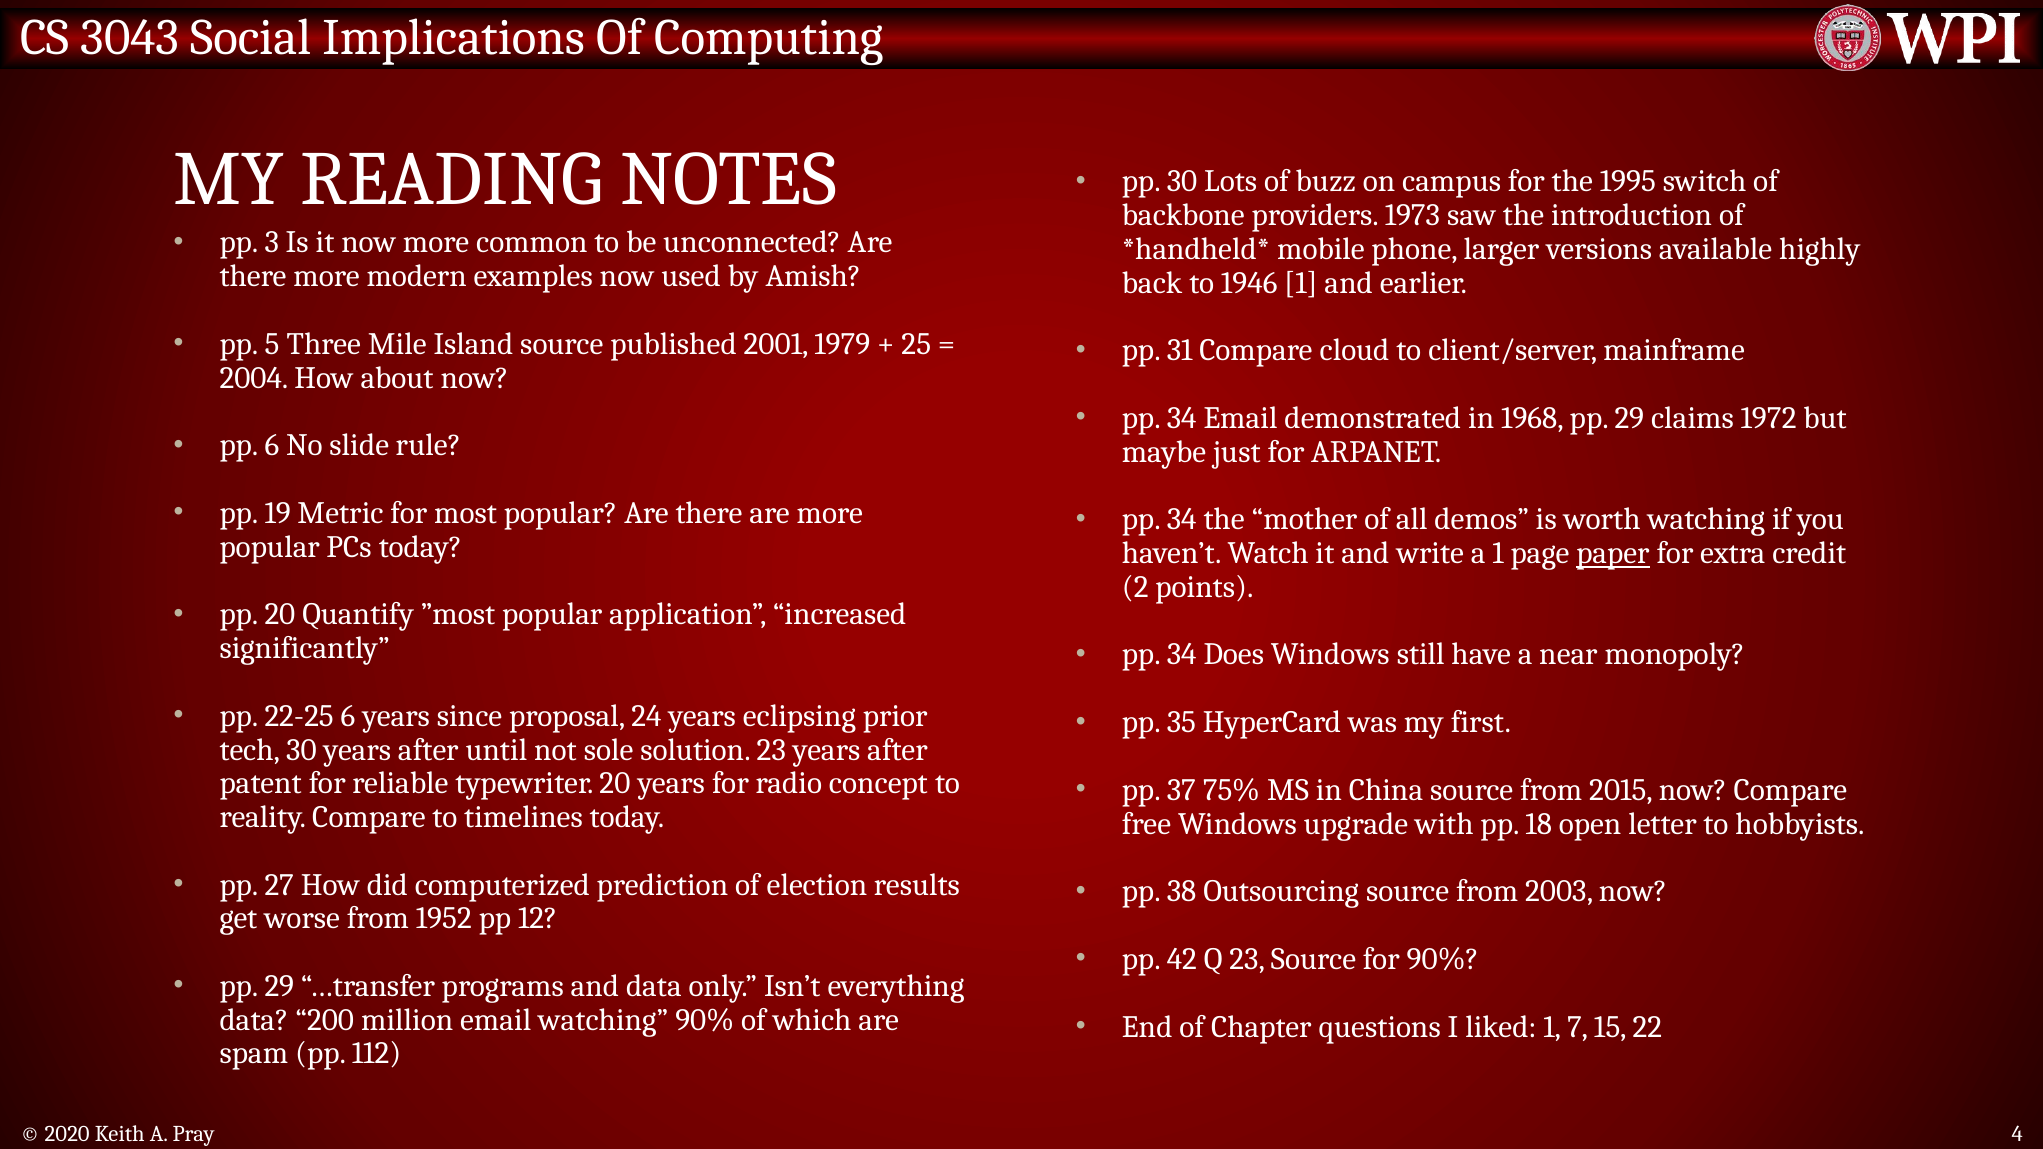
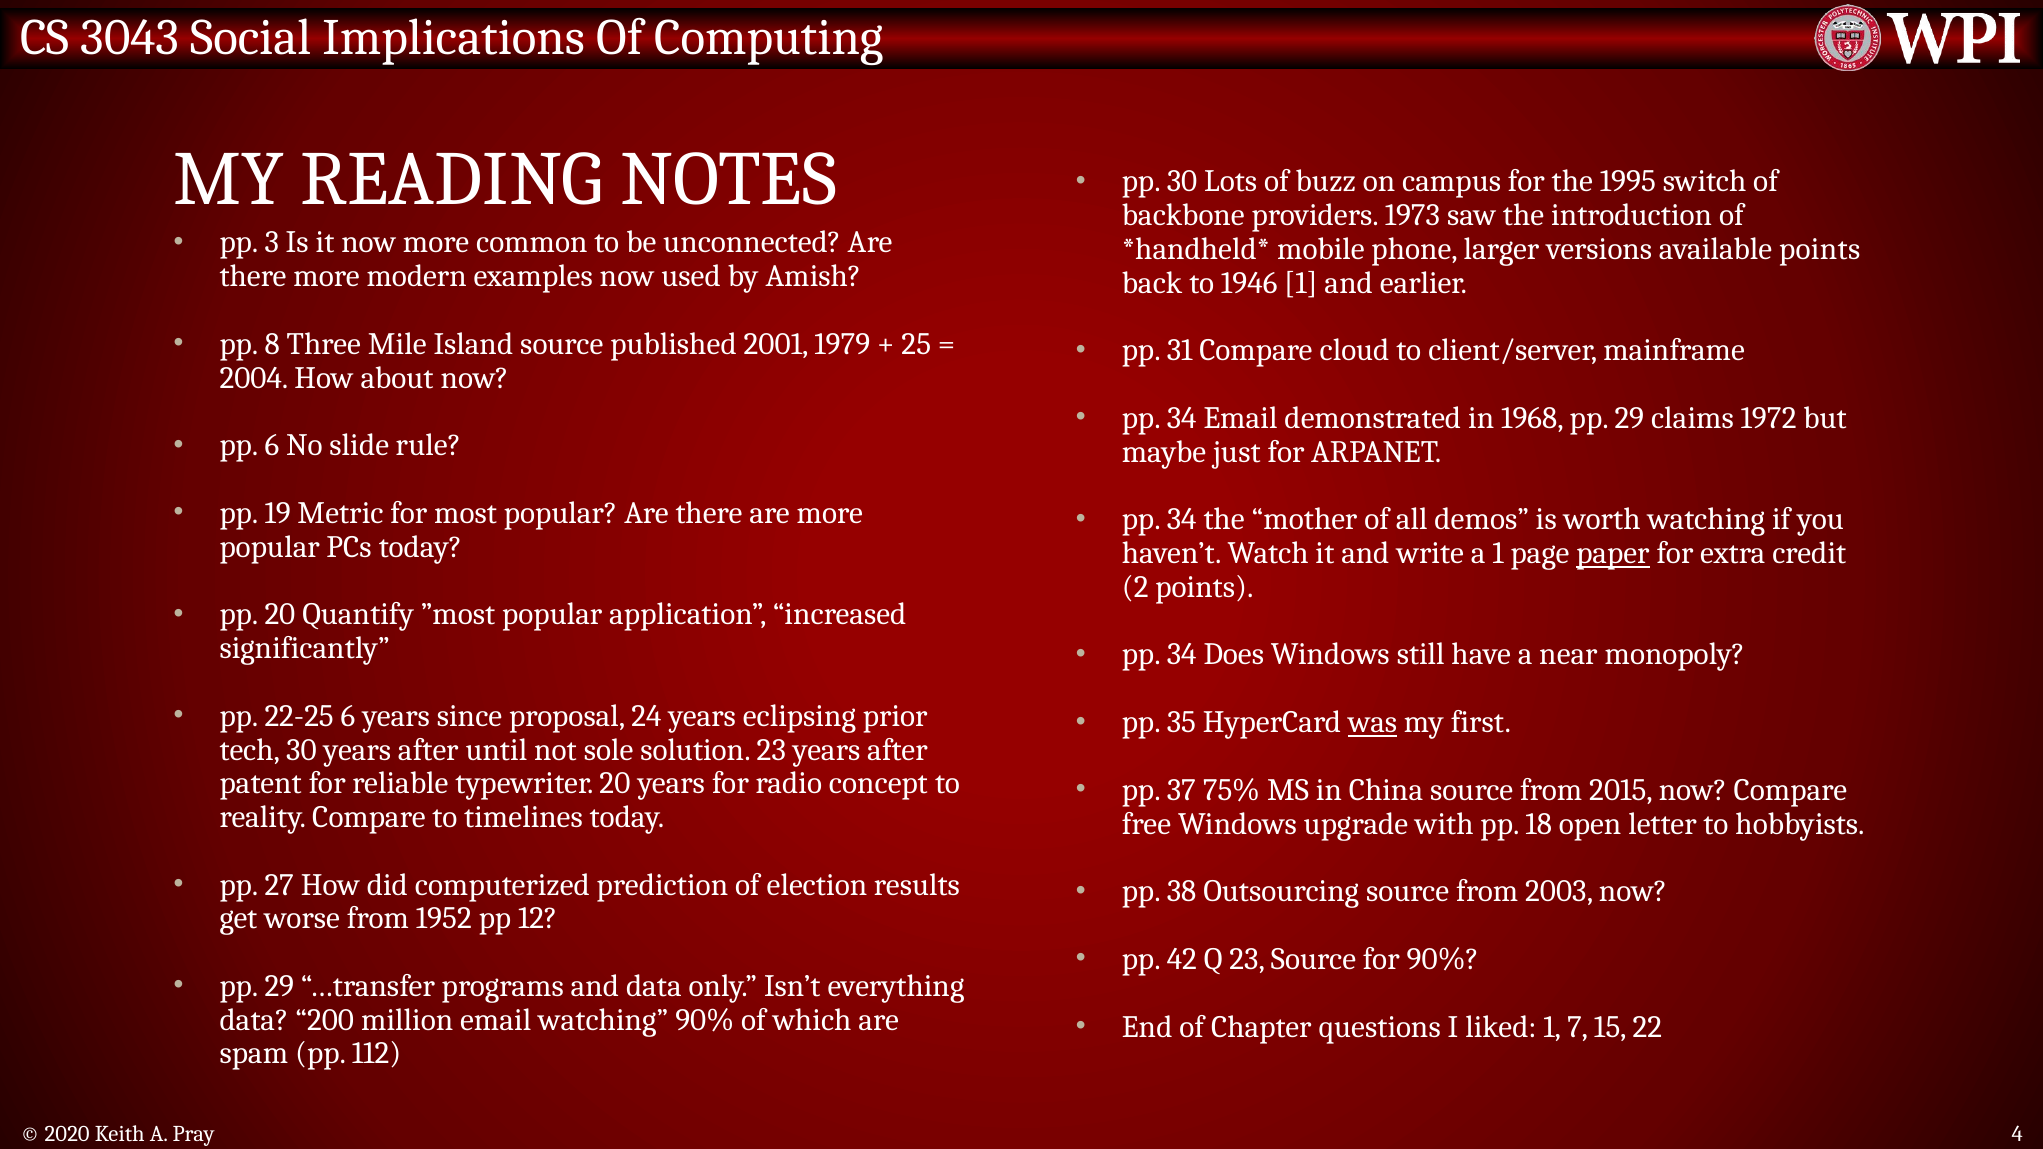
available highly: highly -> points
5: 5 -> 8
was underline: none -> present
